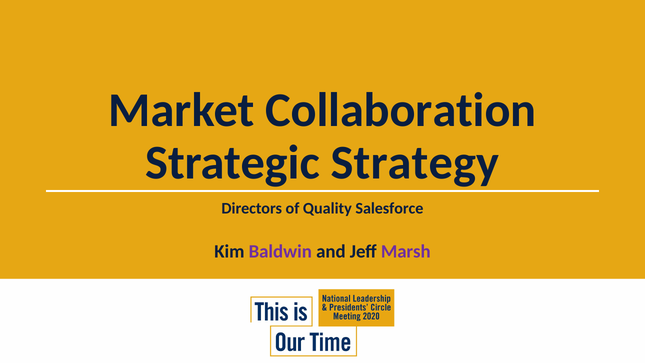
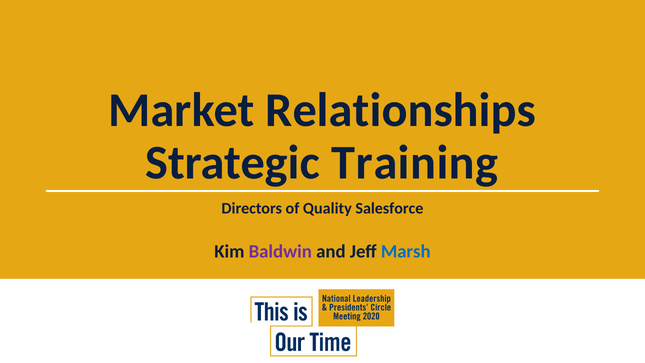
Collaboration: Collaboration -> Relationships
Strategy: Strategy -> Training
Marsh colour: purple -> blue
